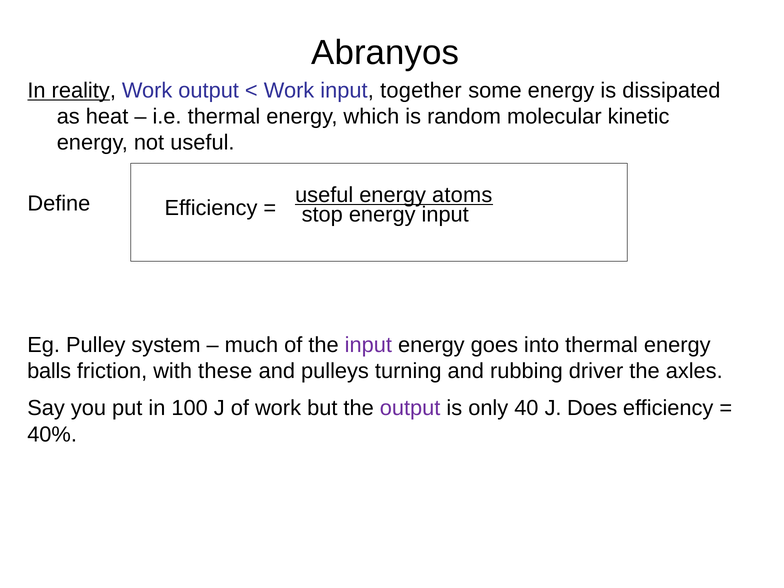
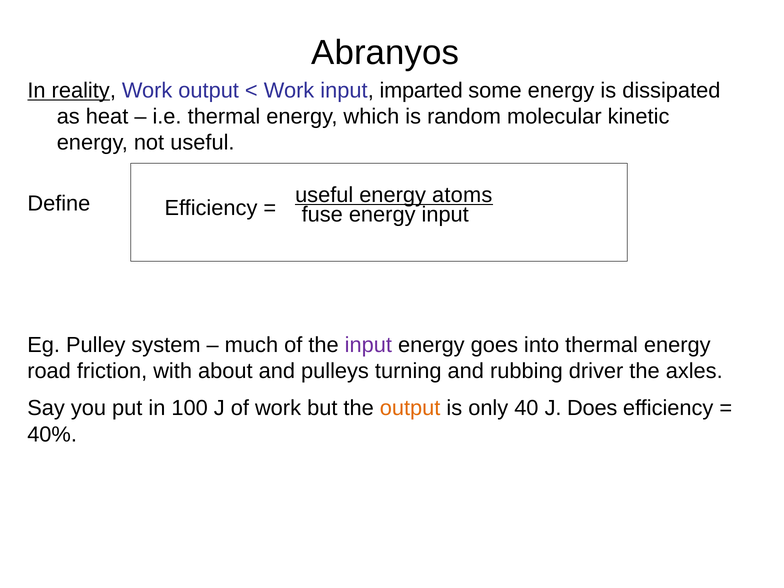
together: together -> imparted
stop: stop -> fuse
balls: balls -> road
these: these -> about
output at (410, 408) colour: purple -> orange
